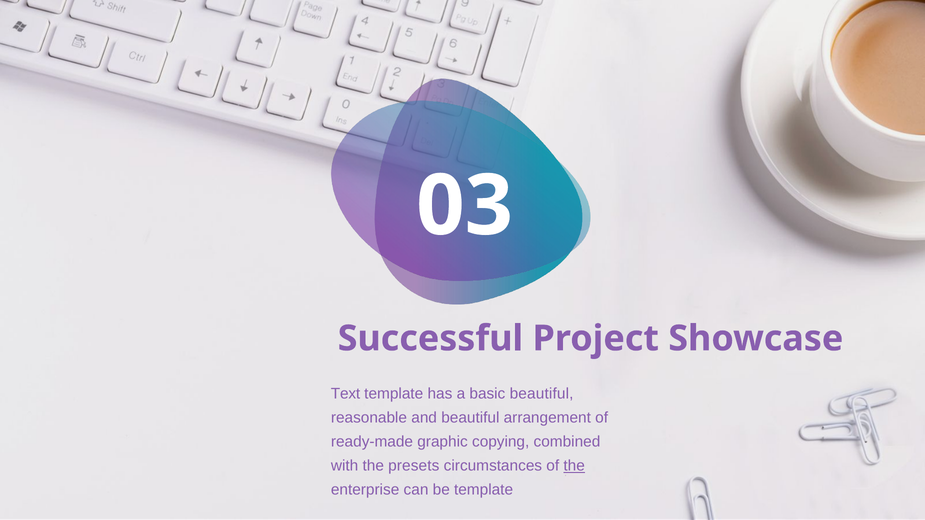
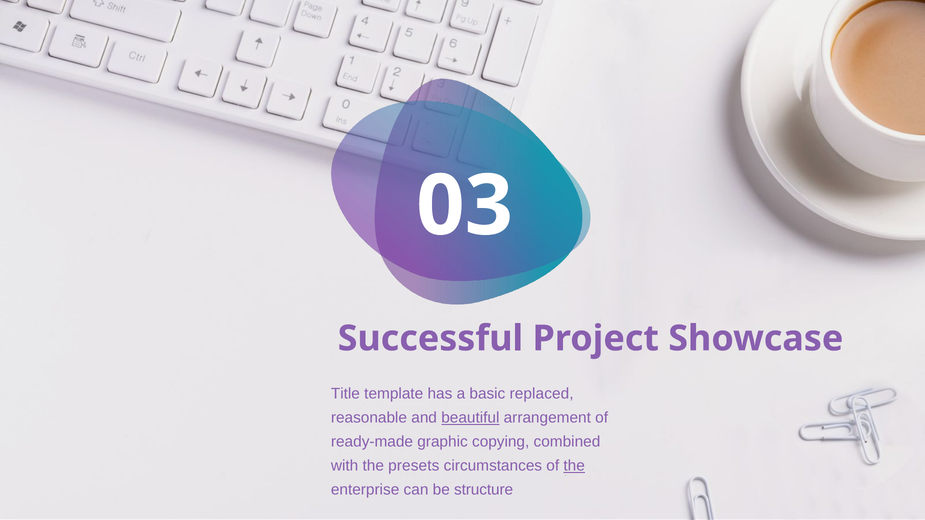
Text: Text -> Title
basic beautiful: beautiful -> replaced
beautiful at (470, 418) underline: none -> present
be template: template -> structure
